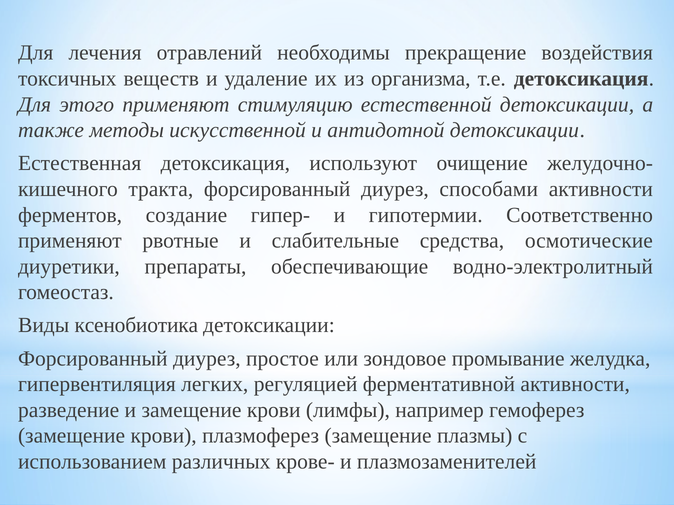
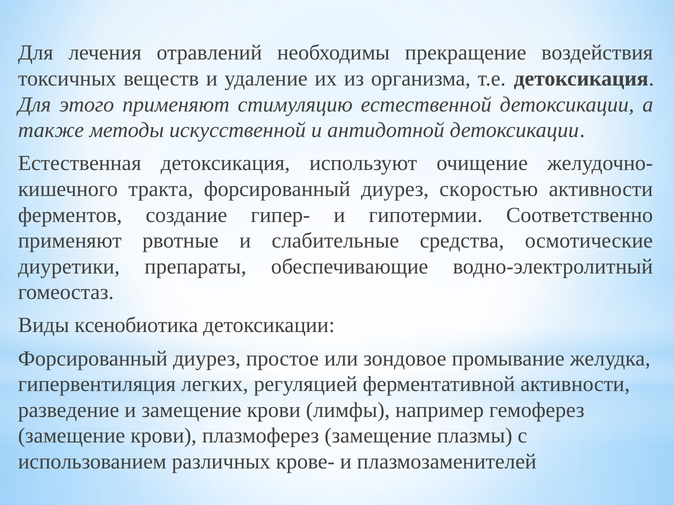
способами: способами -> скоростью
